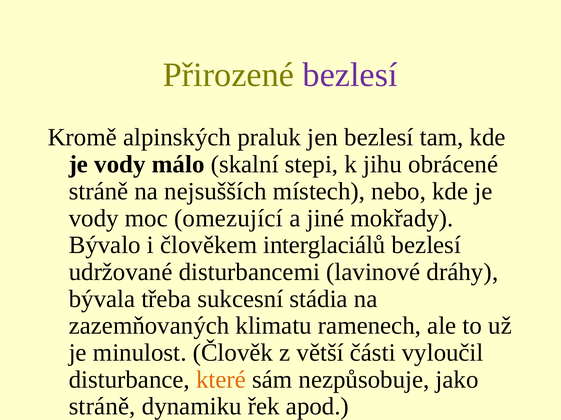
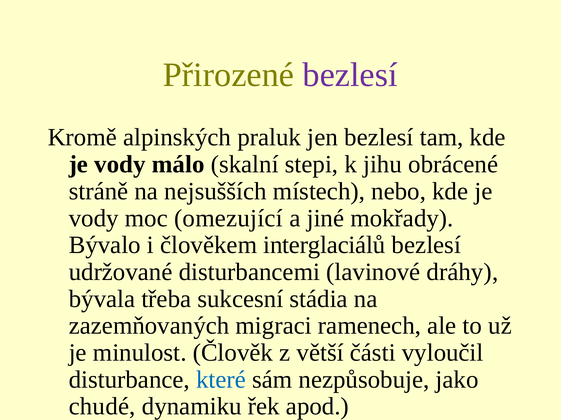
klimatu: klimatu -> migraci
které colour: orange -> blue
stráně at (102, 407): stráně -> chudé
